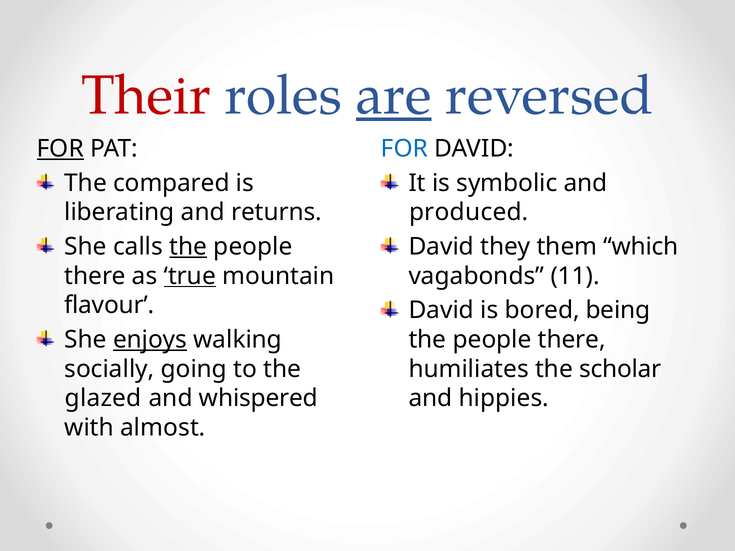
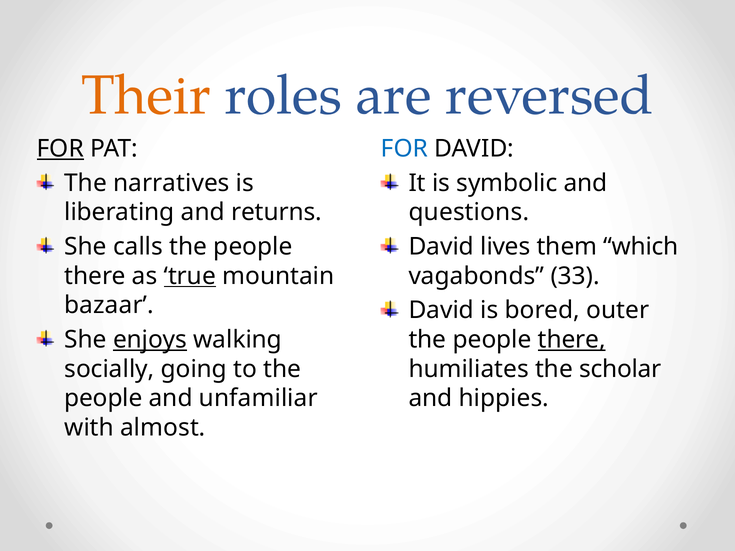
Their colour: red -> orange
are underline: present -> none
compared: compared -> narratives
produced: produced -> questions
the at (188, 247) underline: present -> none
they: they -> lives
11: 11 -> 33
flavour: flavour -> bazaar
being: being -> outer
there at (572, 340) underline: none -> present
glazed at (103, 399): glazed -> people
whispered: whispered -> unfamiliar
